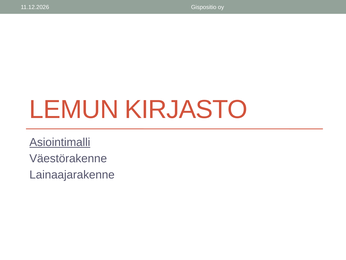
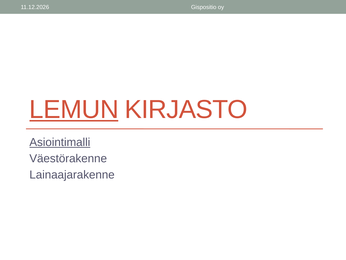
LEMUN underline: none -> present
